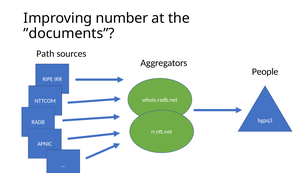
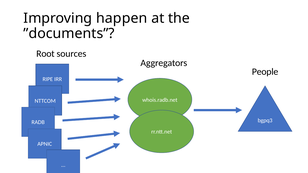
number: number -> happen
Path: Path -> Root
